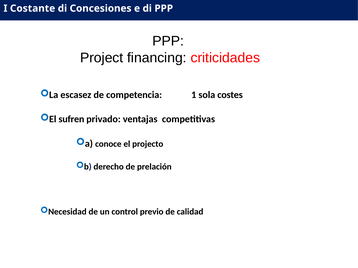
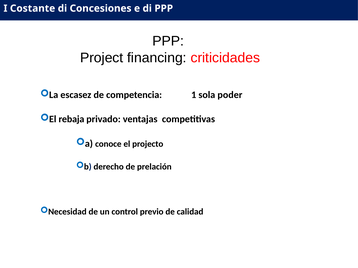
costes: costes -> poder
sufren: sufren -> rebaja
